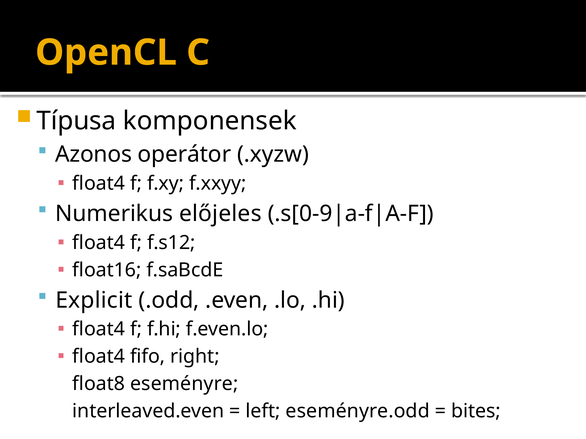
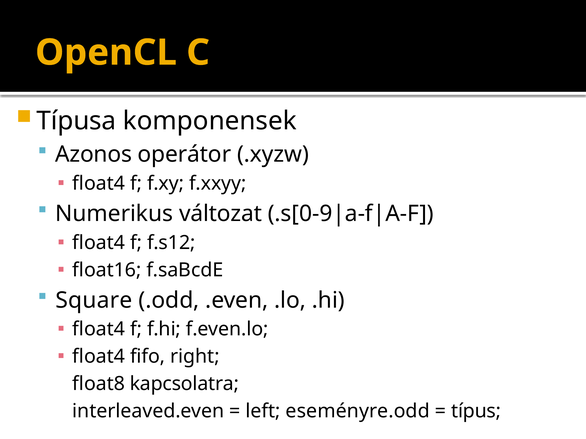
előjeles: előjeles -> változat
Explicit: Explicit -> Square
eseményre: eseményre -> kapcsolatra
bites: bites -> típus
